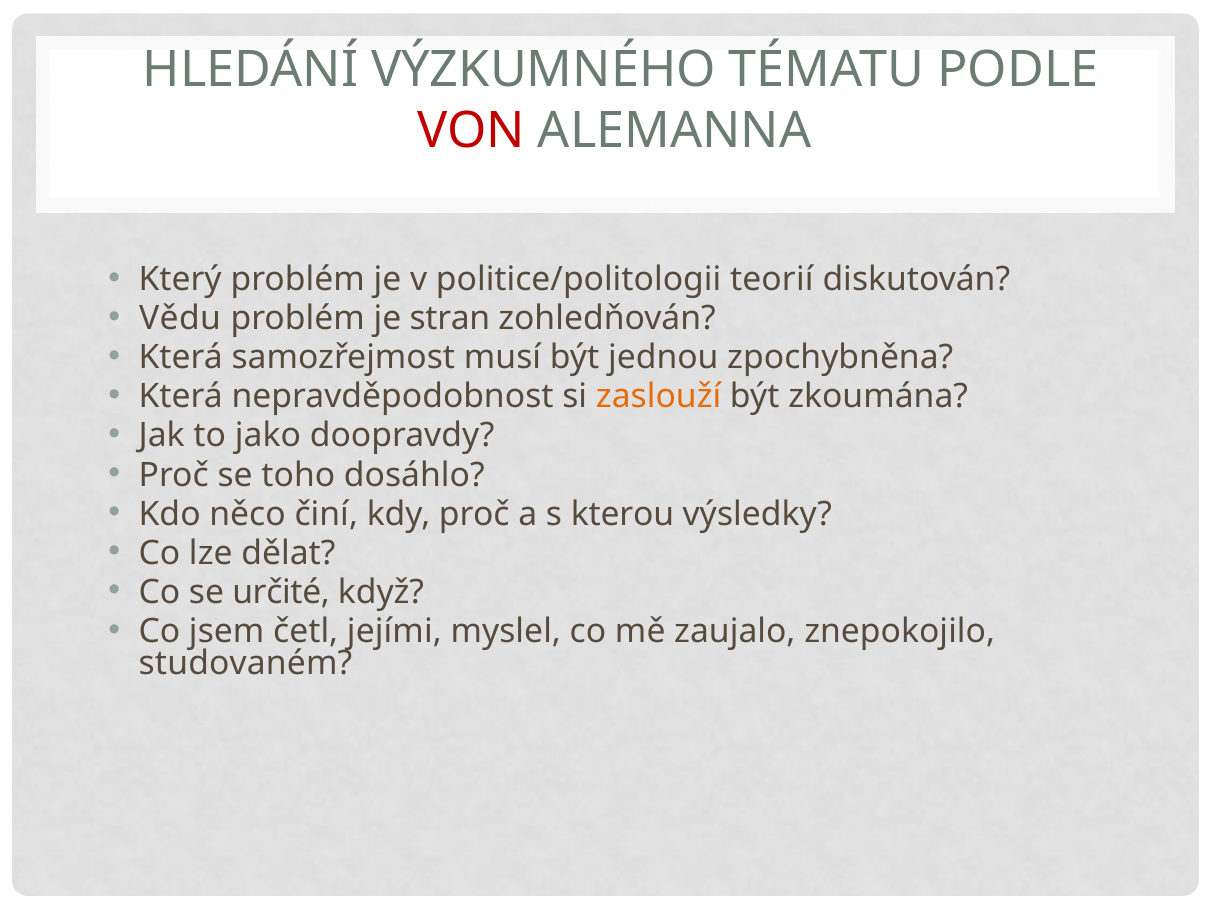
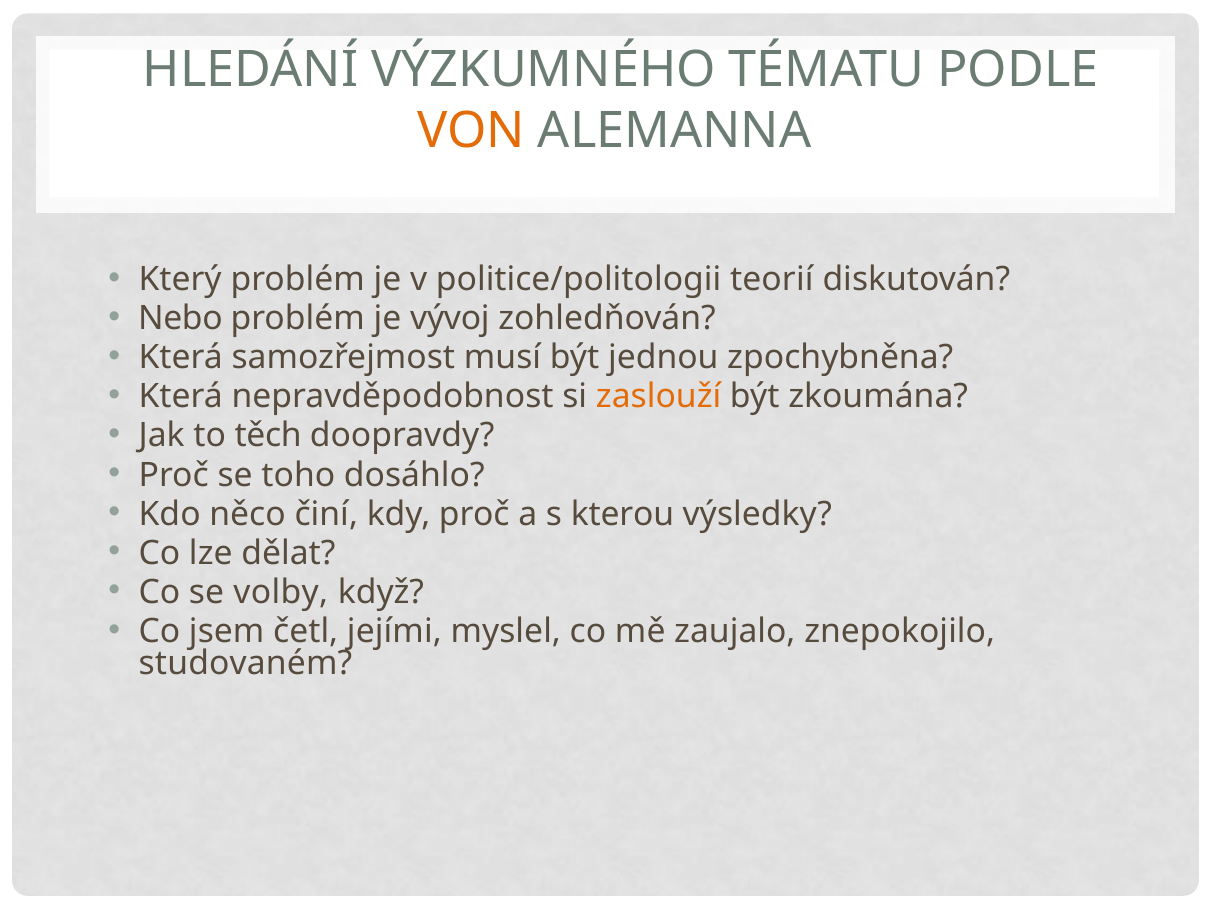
VON colour: red -> orange
Vědu: Vědu -> Nebo
stran: stran -> vývoj
jako: jako -> těch
určité: určité -> volby
